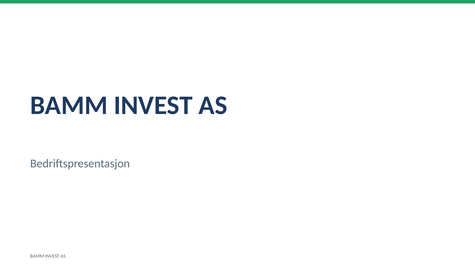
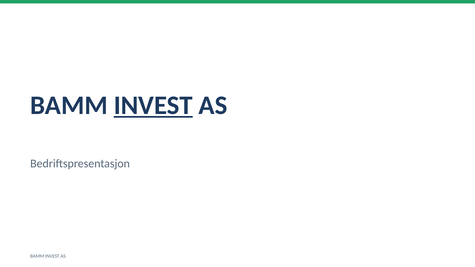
INVEST at (153, 105) underline: none -> present
